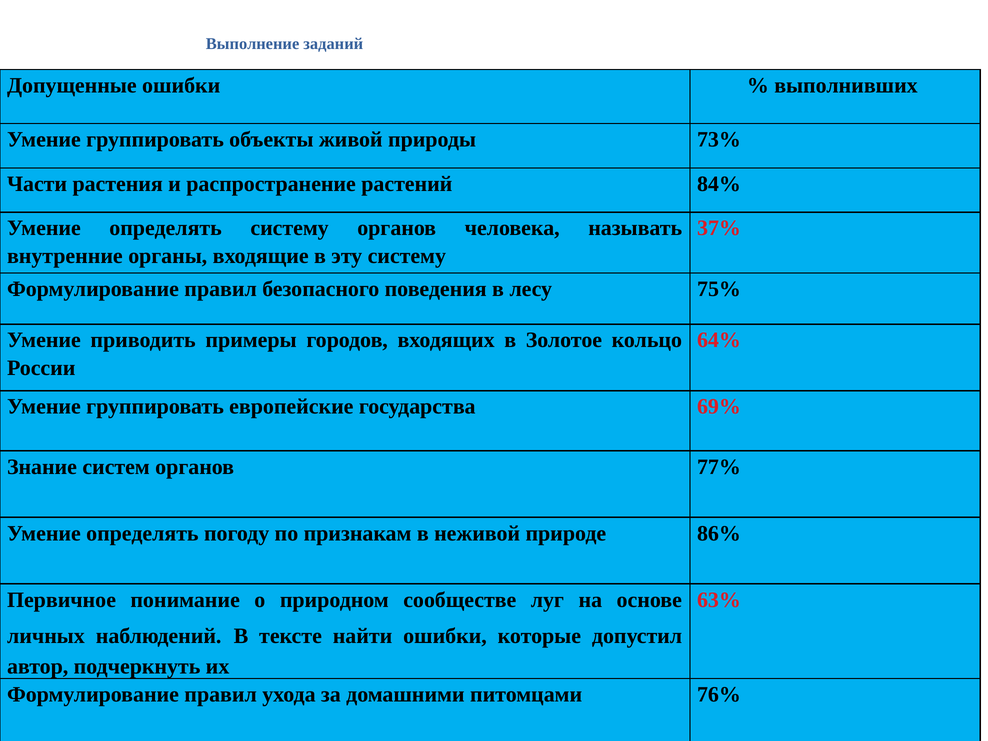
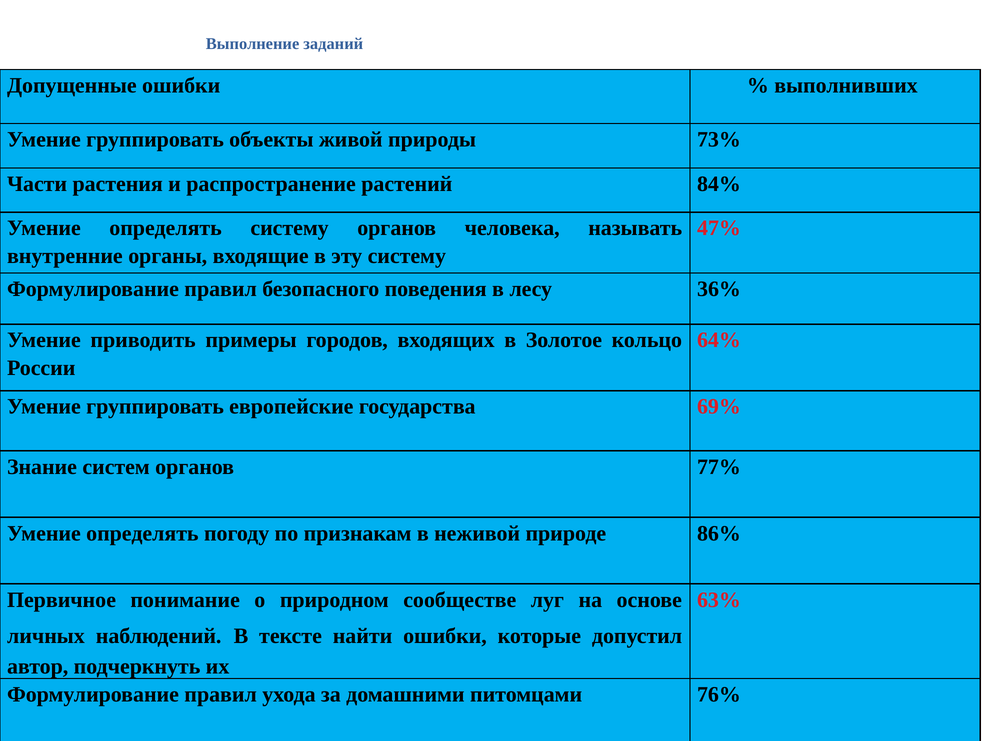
37%: 37% -> 47%
75%: 75% -> 36%
